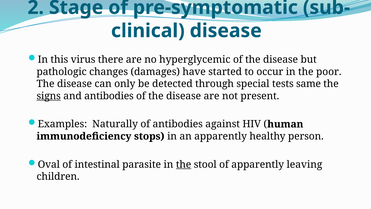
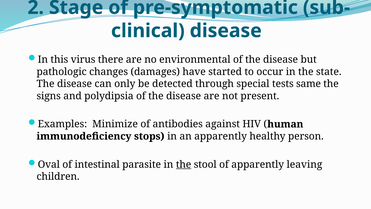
hyperglycemic: hyperglycemic -> environmental
poor: poor -> state
signs underline: present -> none
and antibodies: antibodies -> polydipsia
Naturally: Naturally -> Minimize
